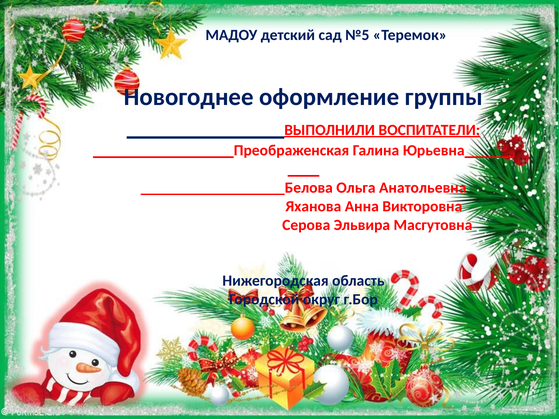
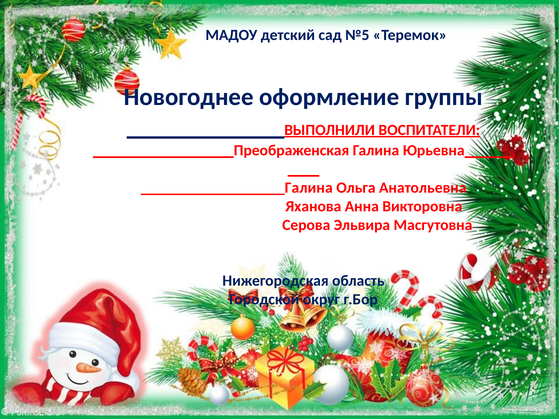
Белова at (309, 188): Белова -> Галина
